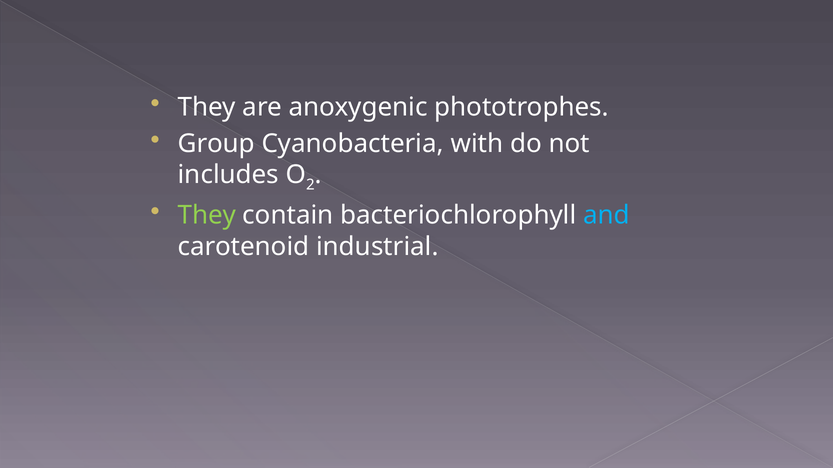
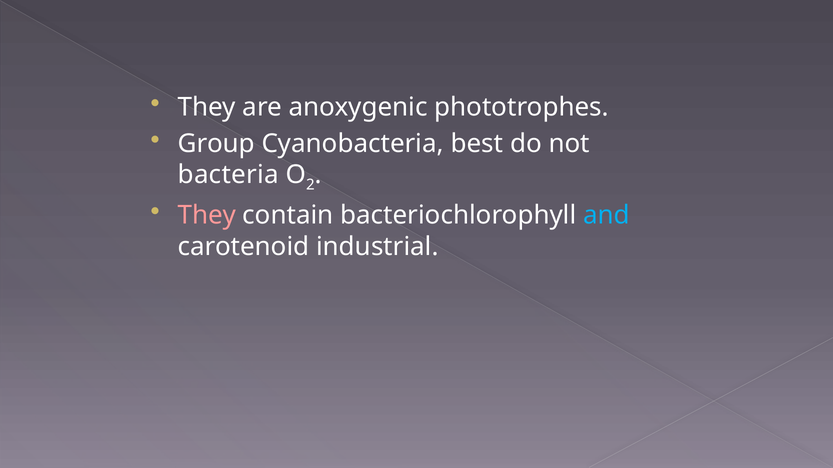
with: with -> best
includes: includes -> bacteria
They at (207, 216) colour: light green -> pink
